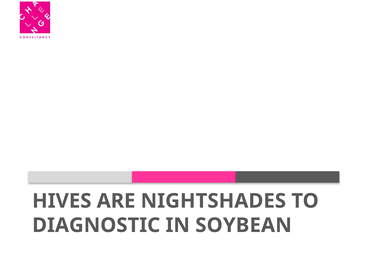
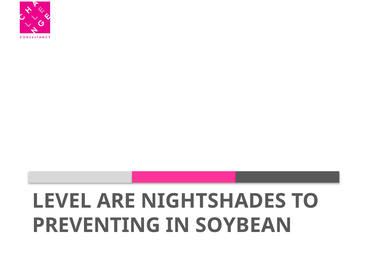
HIVES: HIVES -> LEVEL
DIAGNOSTIC: DIAGNOSTIC -> PREVENTING
